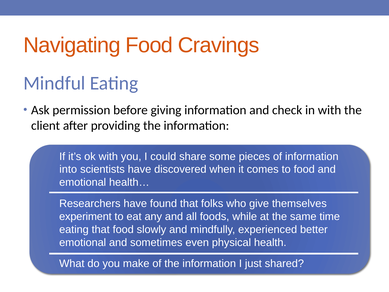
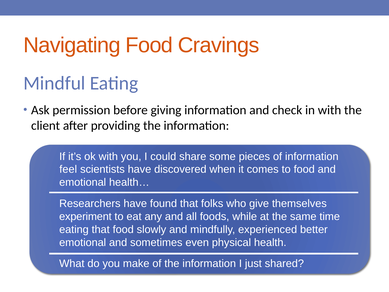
into: into -> feel
